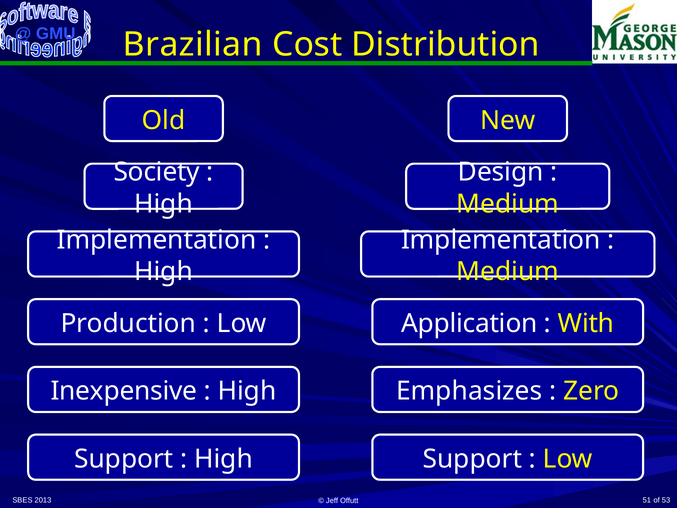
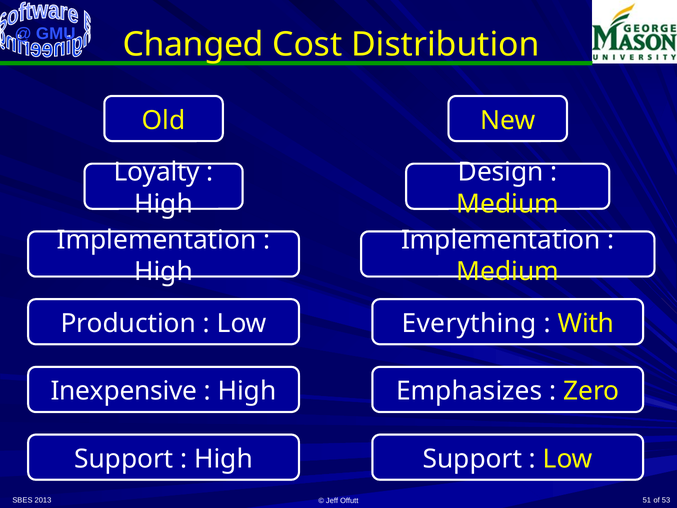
Brazilian: Brazilian -> Changed
Society: Society -> Loyalty
Application: Application -> Everything
